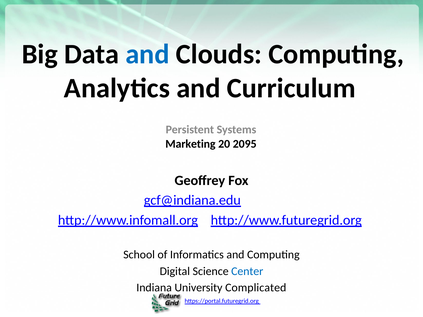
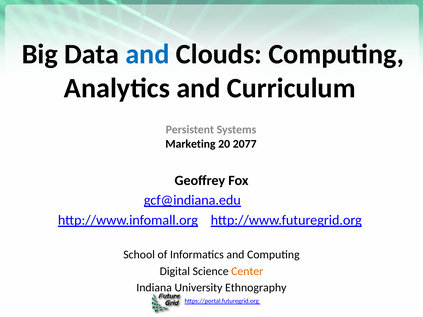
2095: 2095 -> 2077
Center colour: blue -> orange
Complicated: Complicated -> Ethnography
